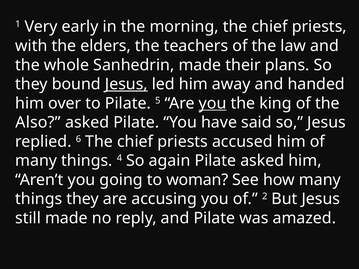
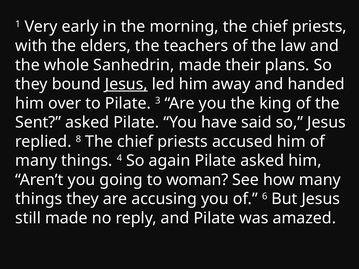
5: 5 -> 3
you at (213, 103) underline: present -> none
Also: Also -> Sent
6: 6 -> 8
2: 2 -> 6
